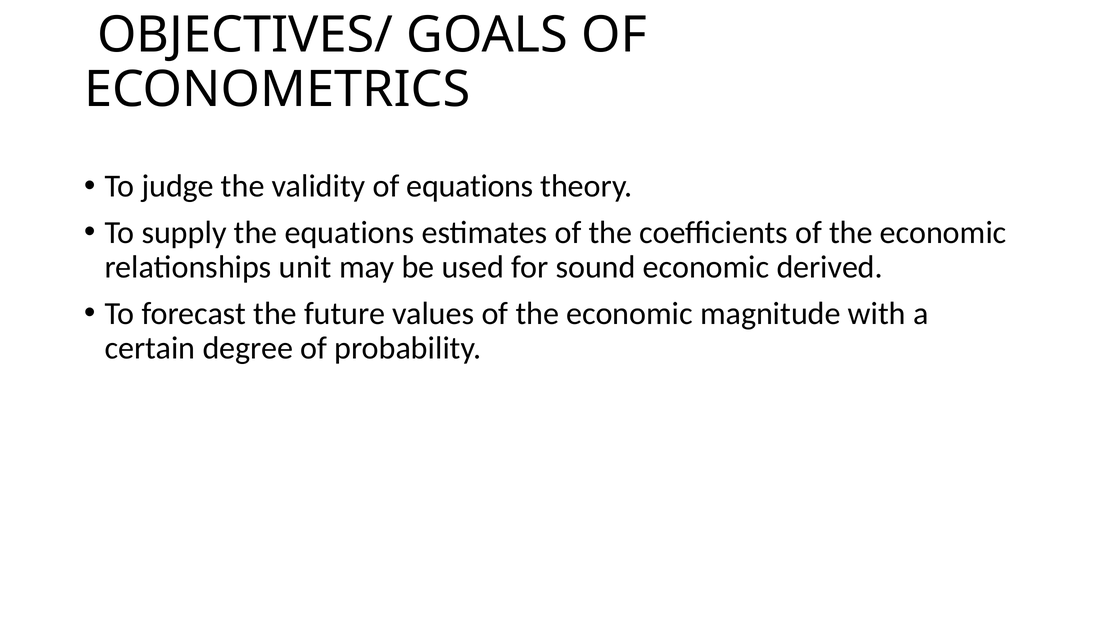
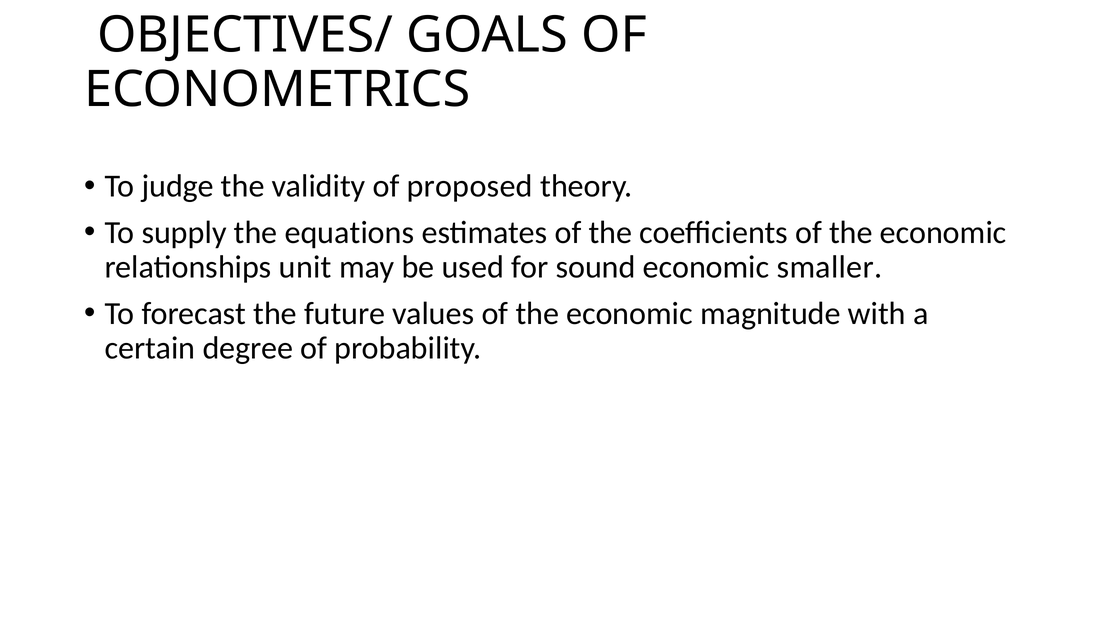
of equations: equations -> proposed
derived: derived -> smaller
